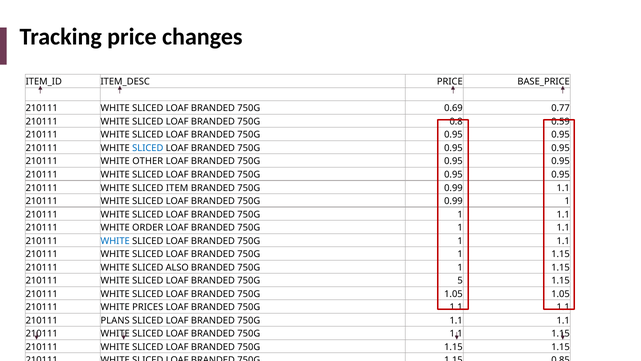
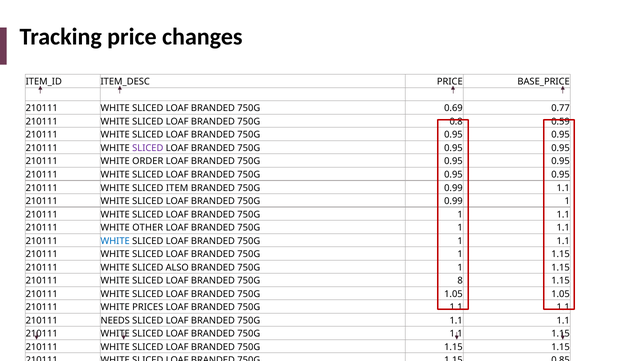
SLICED at (148, 148) colour: blue -> purple
OTHER: OTHER -> ORDER
ORDER: ORDER -> OTHER
5: 5 -> 8
PLANS: PLANS -> NEEDS
